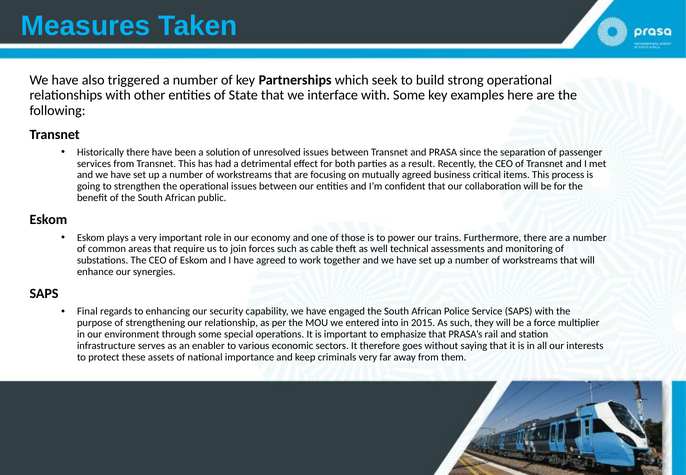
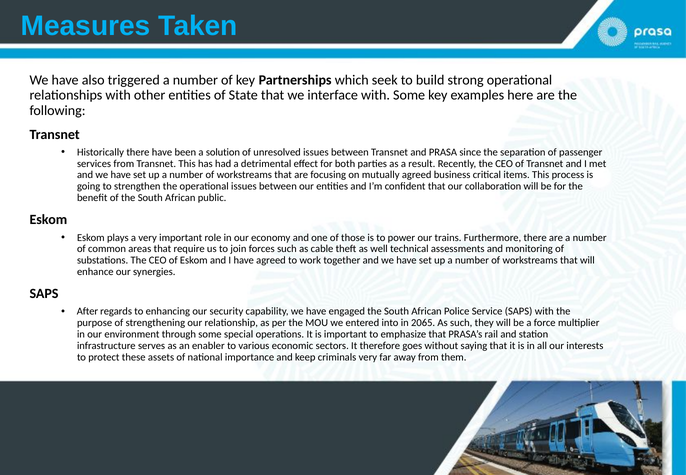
Final: Final -> After
2015: 2015 -> 2065
